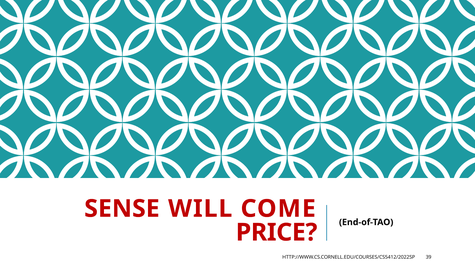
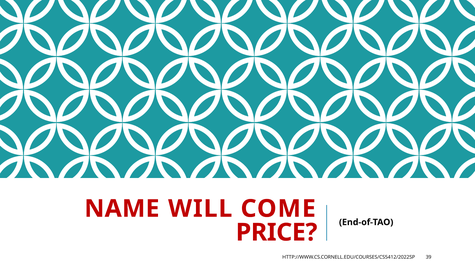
SENSE: SENSE -> NAME
